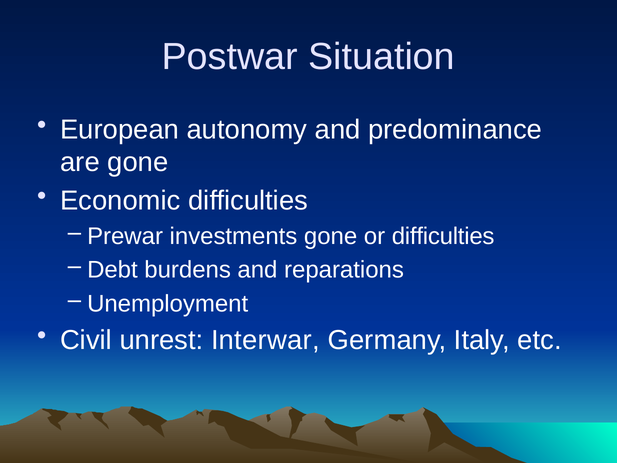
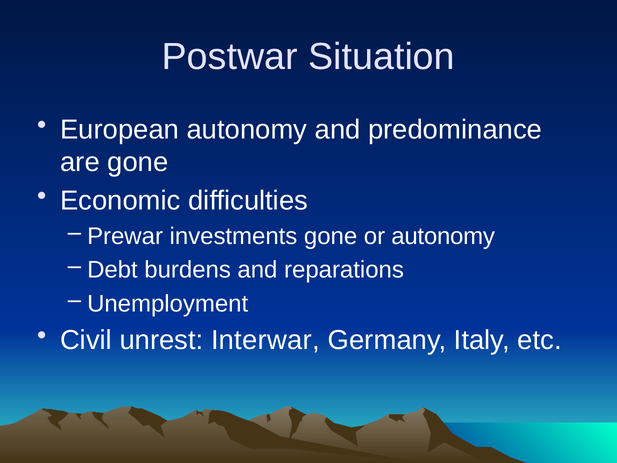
or difficulties: difficulties -> autonomy
